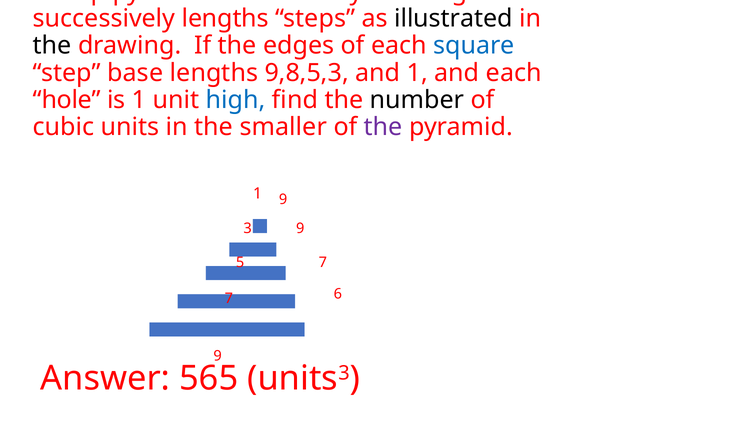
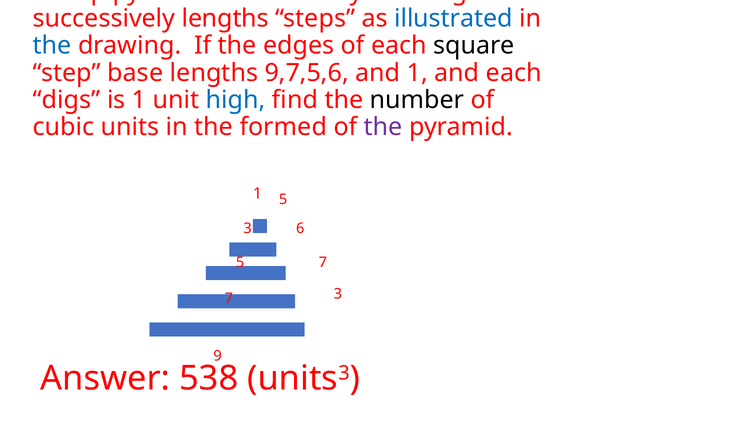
illustrated colour: black -> blue
the at (52, 46) colour: black -> blue
square colour: blue -> black
9,8,5,3: 9,8,5,3 -> 9,7,5,6
hole: hole -> digs
the smaller: smaller -> formed
1 9: 9 -> 5
3 9: 9 -> 6
7 6: 6 -> 3
565: 565 -> 538
